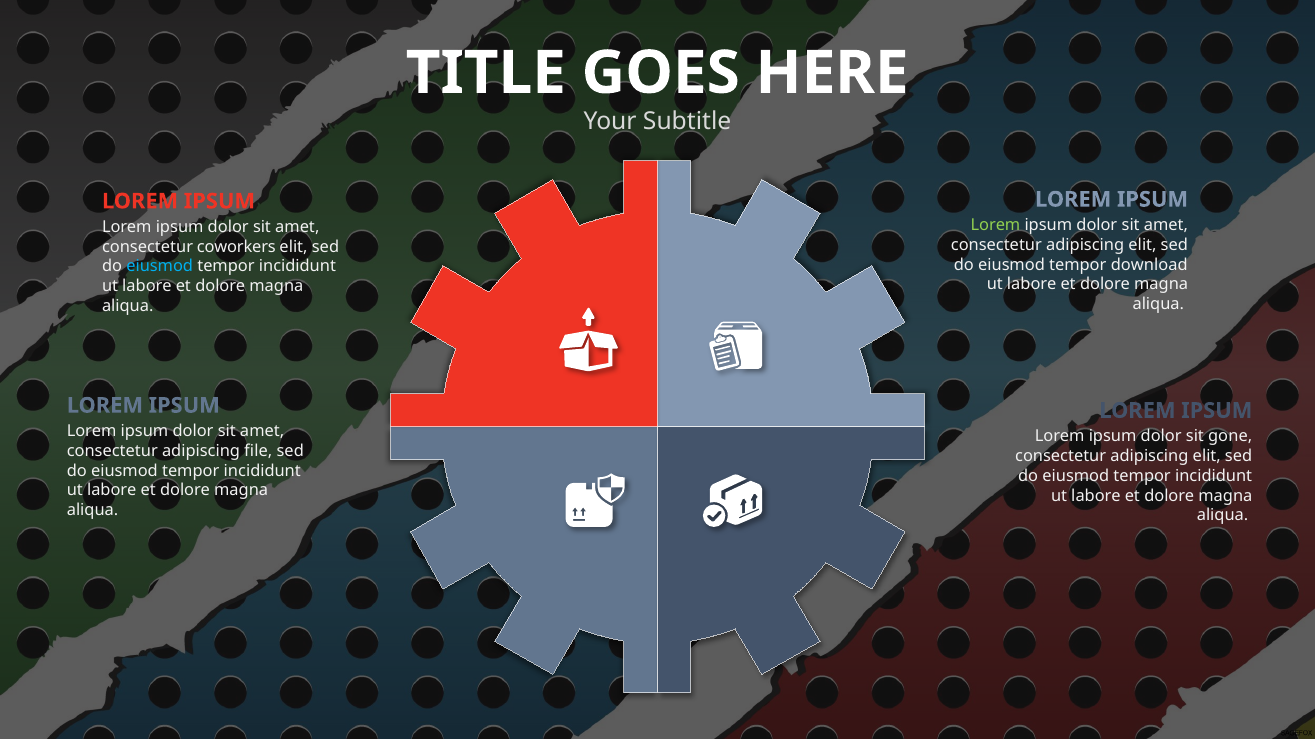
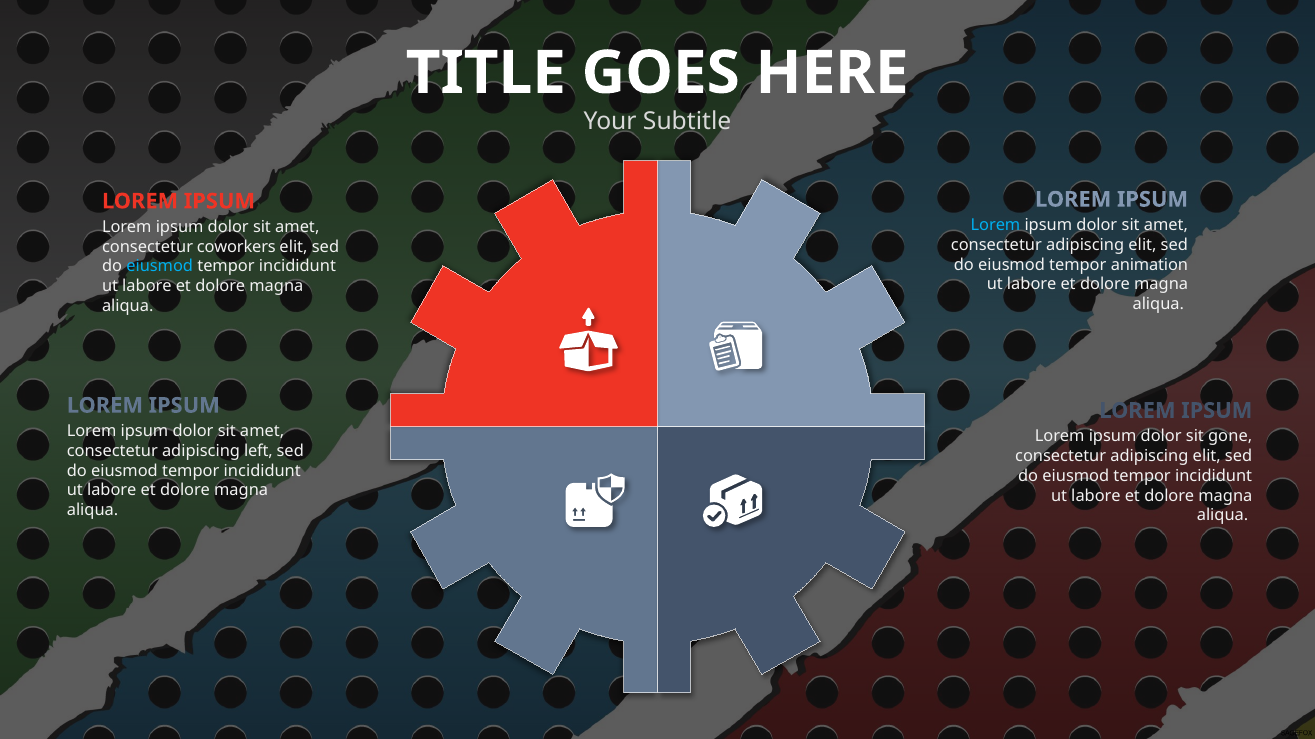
Lorem at (995, 226) colour: light green -> light blue
download: download -> animation
file: file -> left
